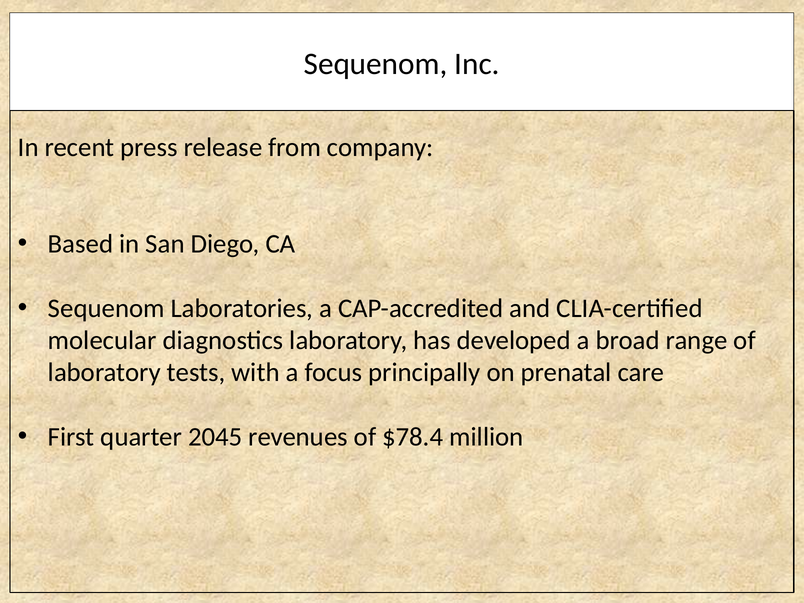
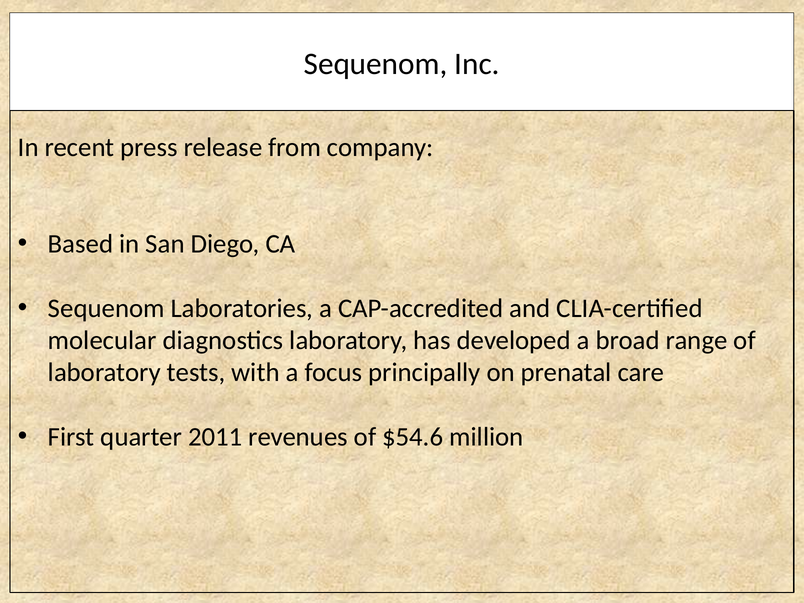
2045: 2045 -> 2011
$78.4: $78.4 -> $54.6
